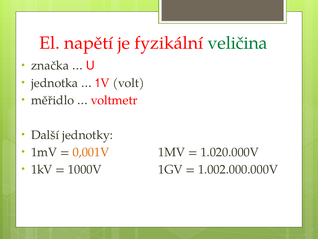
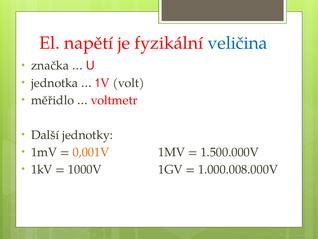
veličina colour: green -> blue
1.020.000V: 1.020.000V -> 1.500.000V
1.002.000.000V: 1.002.000.000V -> 1.000.008.000V
